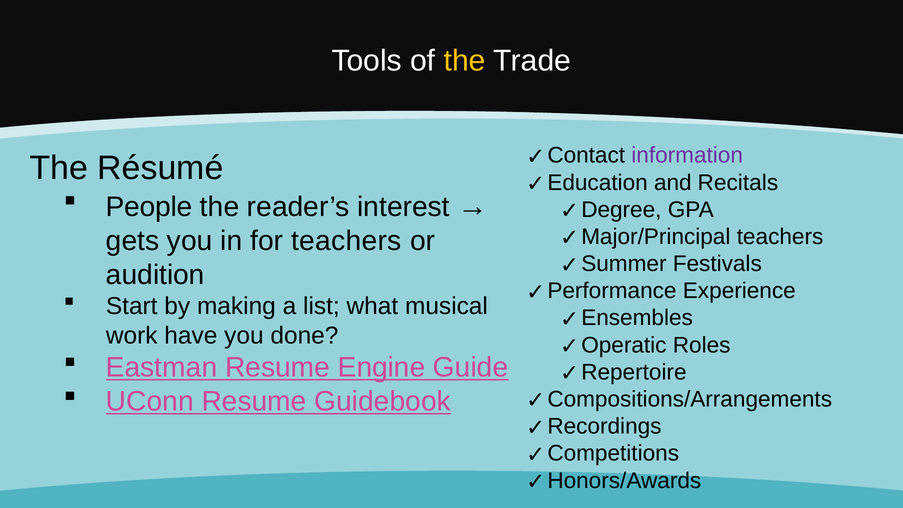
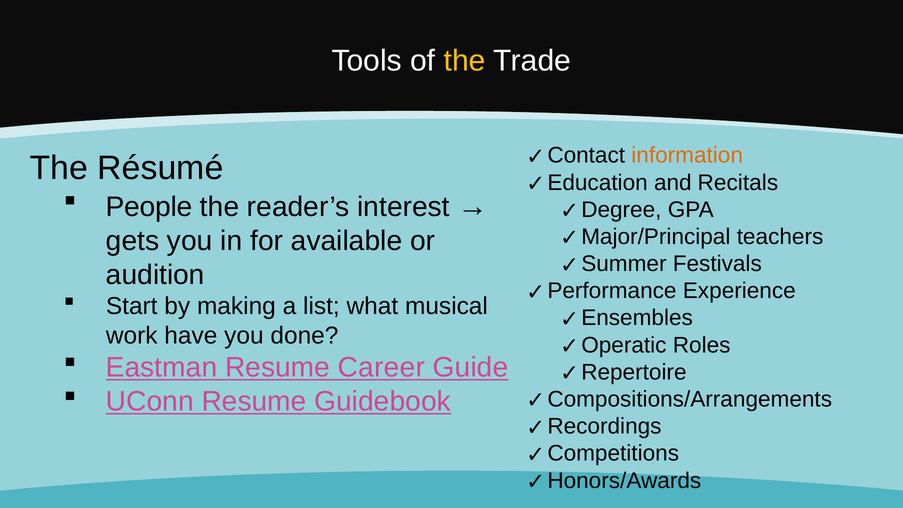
information colour: purple -> orange
for teachers: teachers -> available
Engine: Engine -> Career
